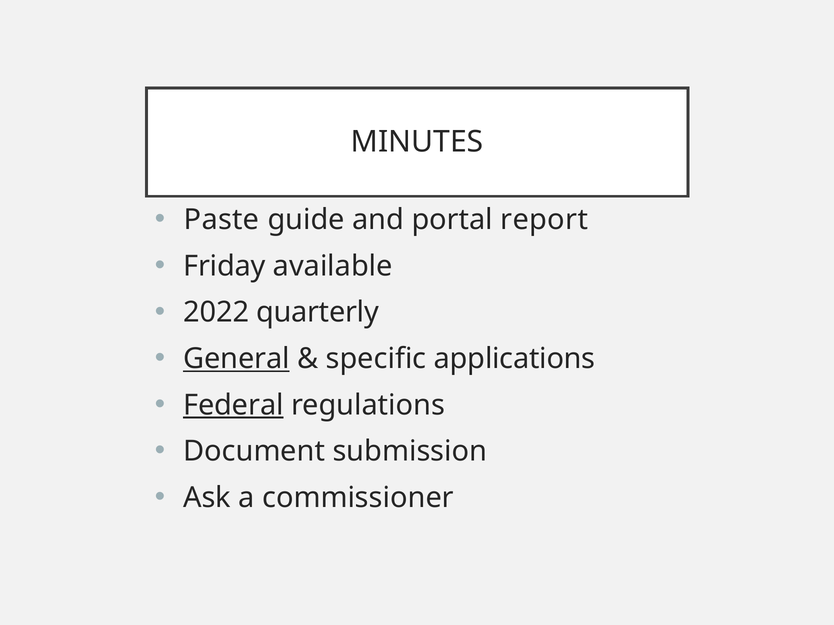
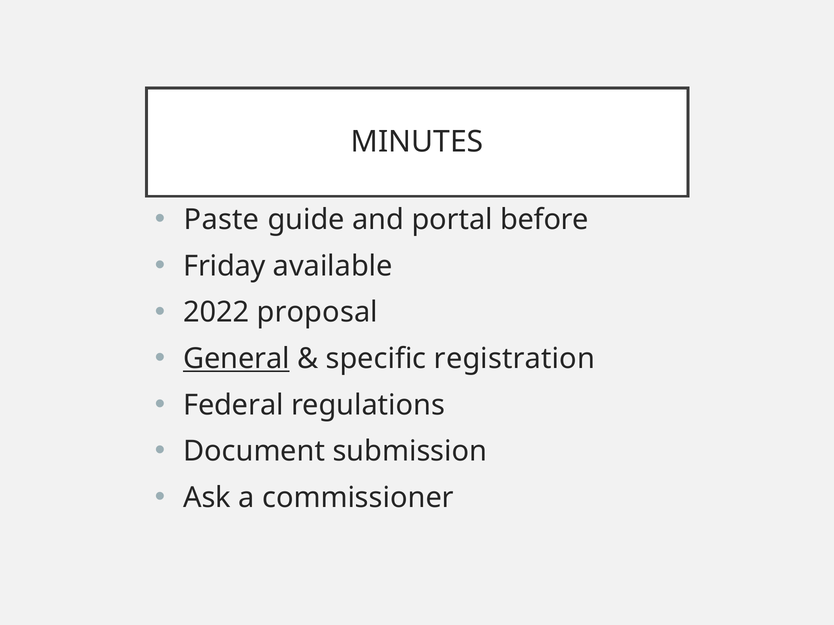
report: report -> before
quarterly: quarterly -> proposal
applications: applications -> registration
Federal underline: present -> none
